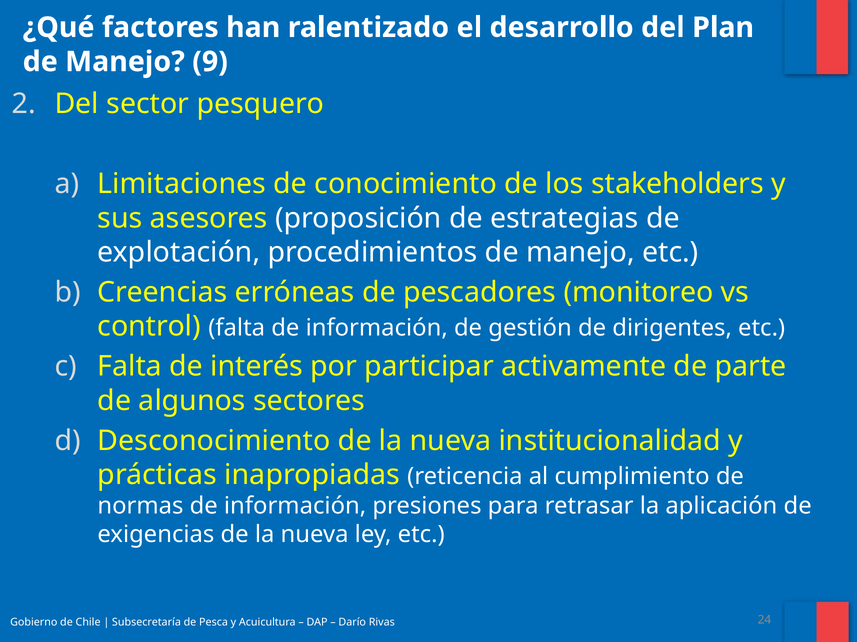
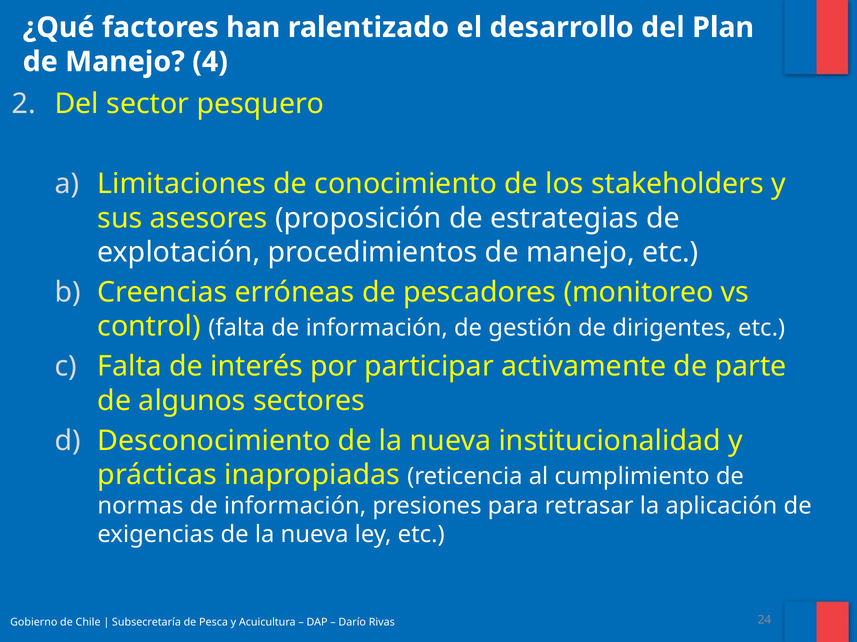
9: 9 -> 4
